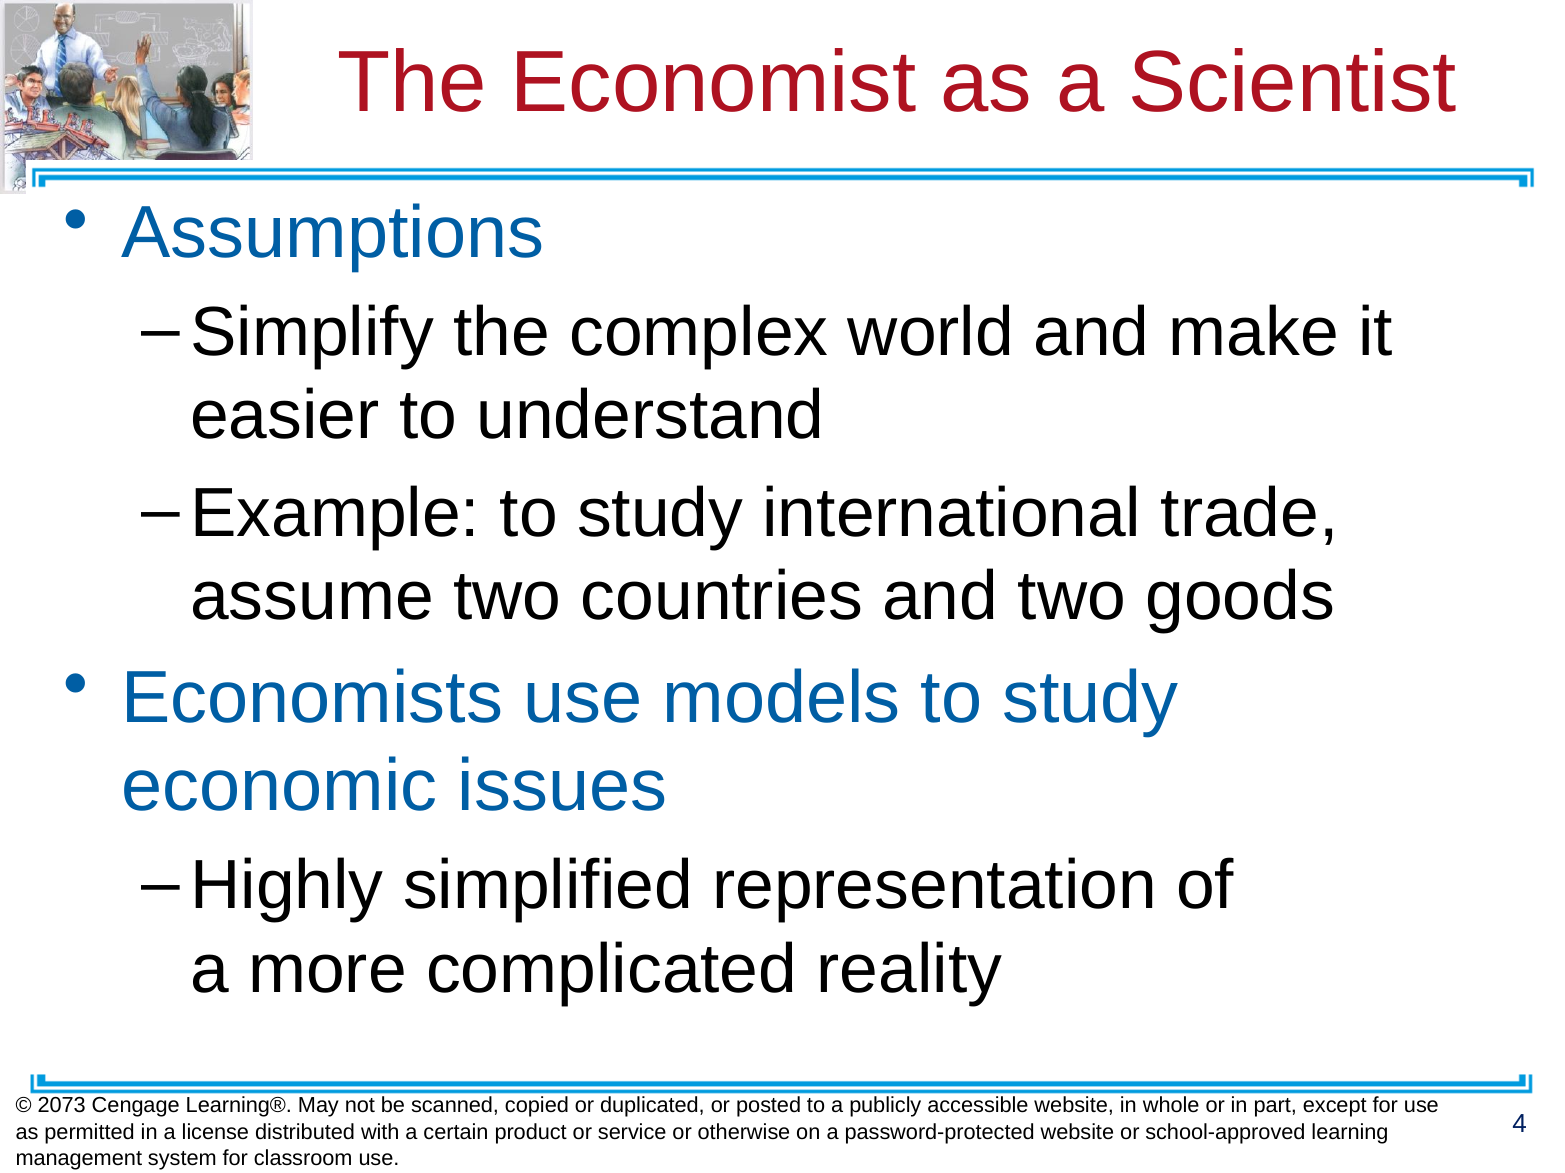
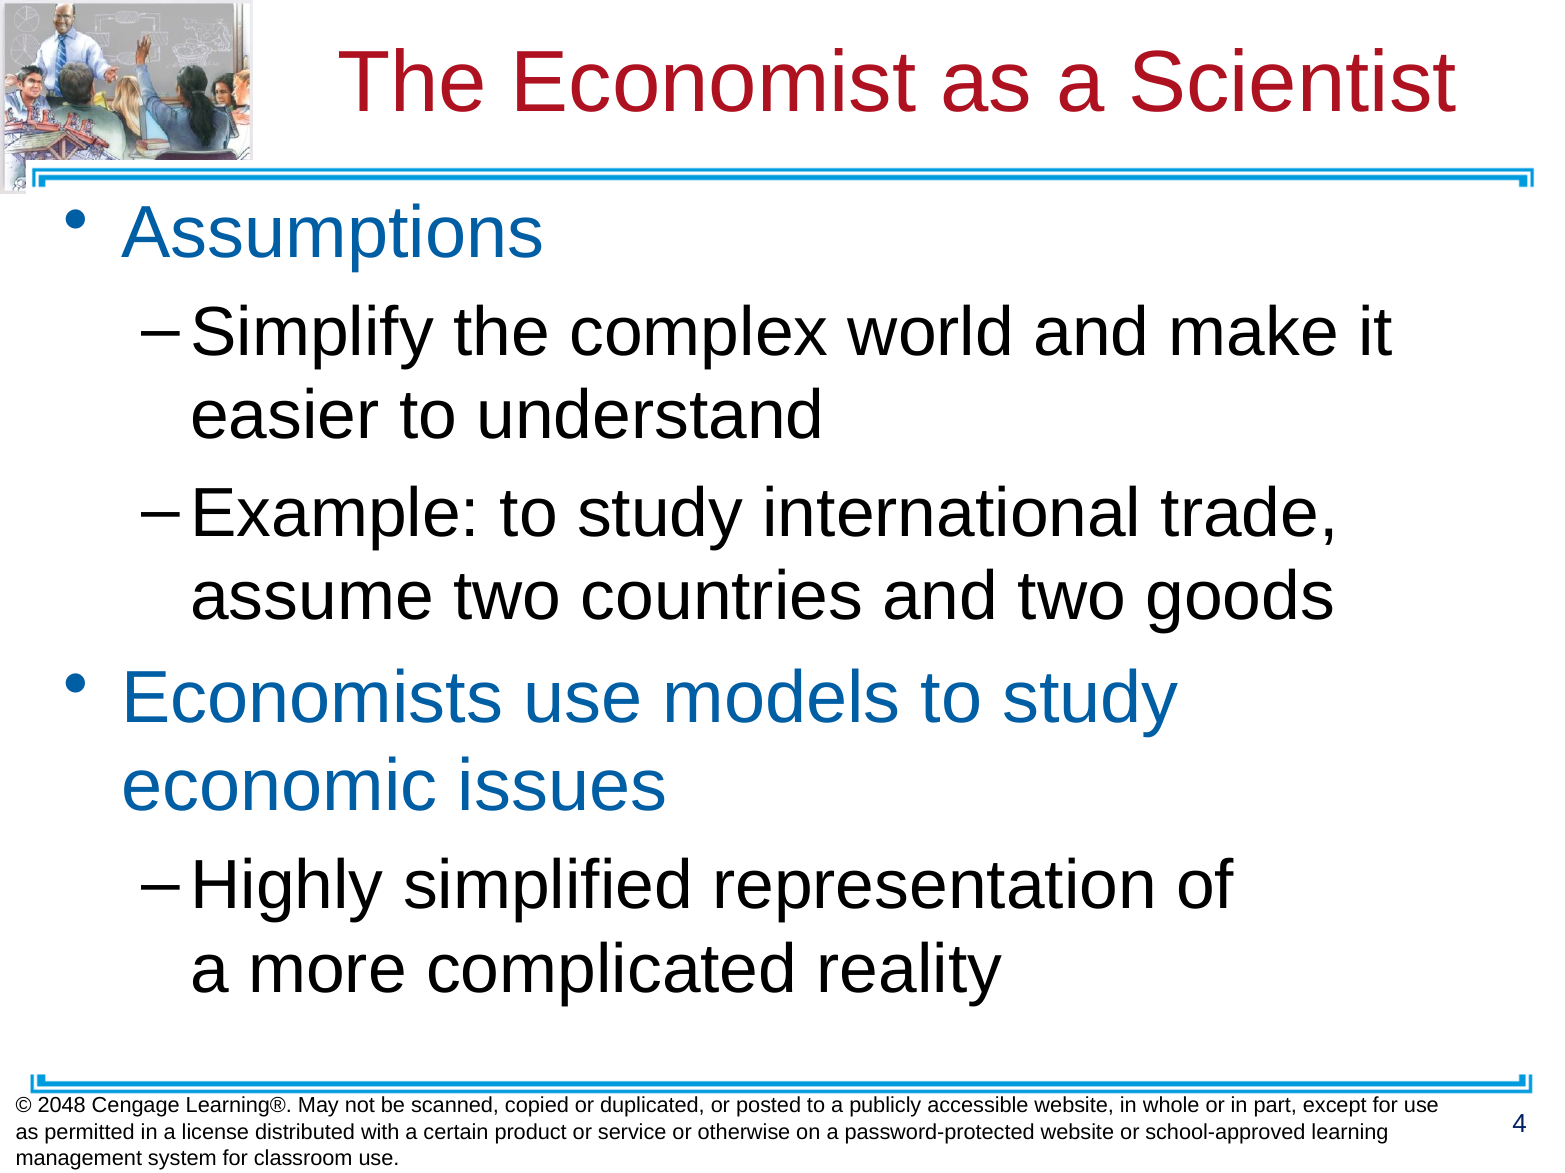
2073: 2073 -> 2048
